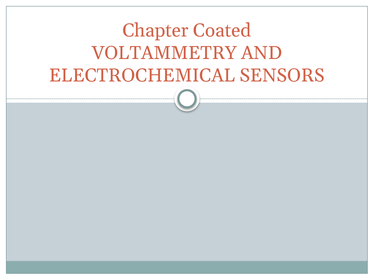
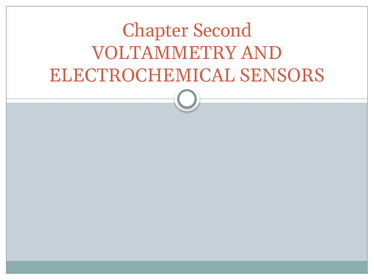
Coated: Coated -> Second
